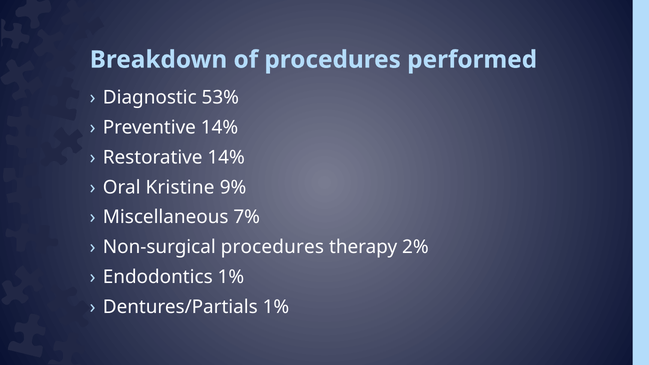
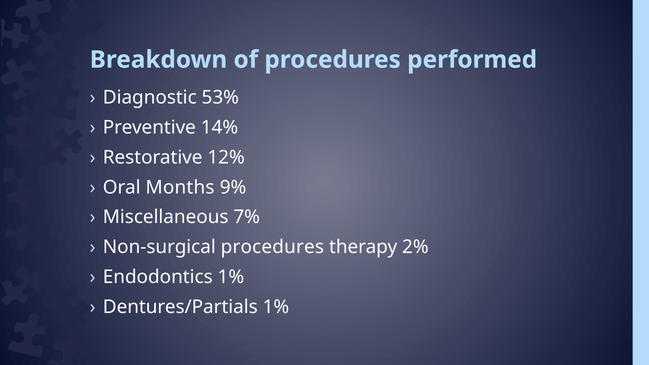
Restorative 14%: 14% -> 12%
Kristine: Kristine -> Months
